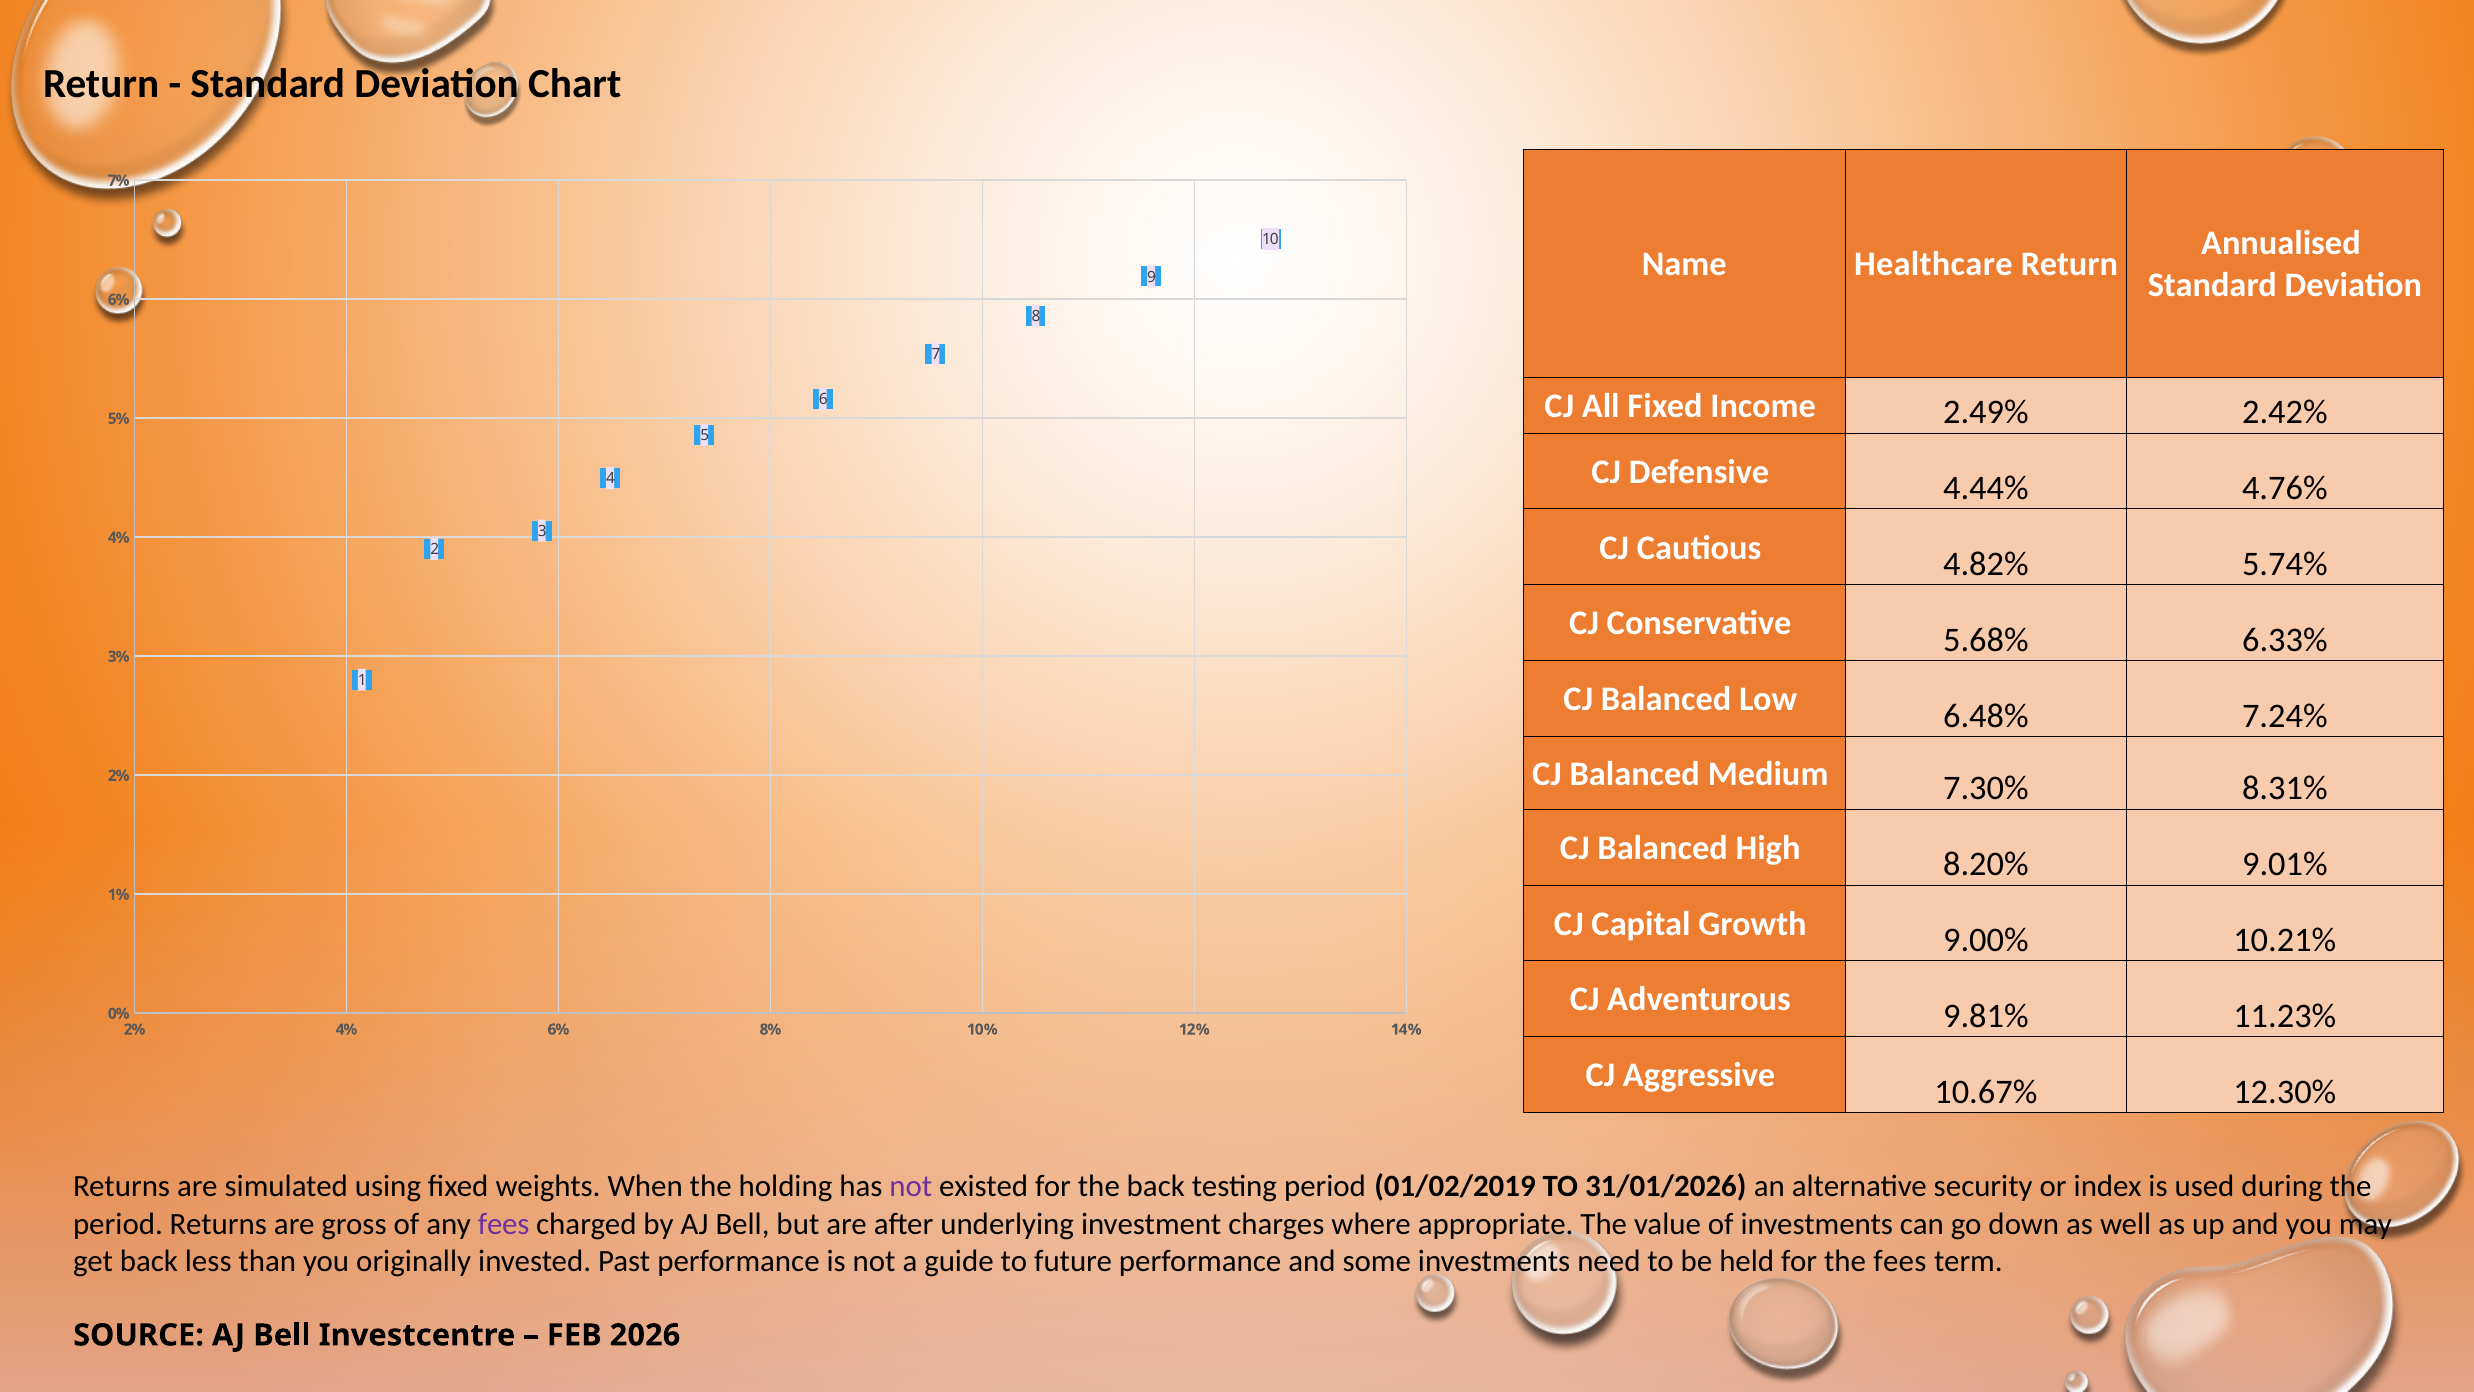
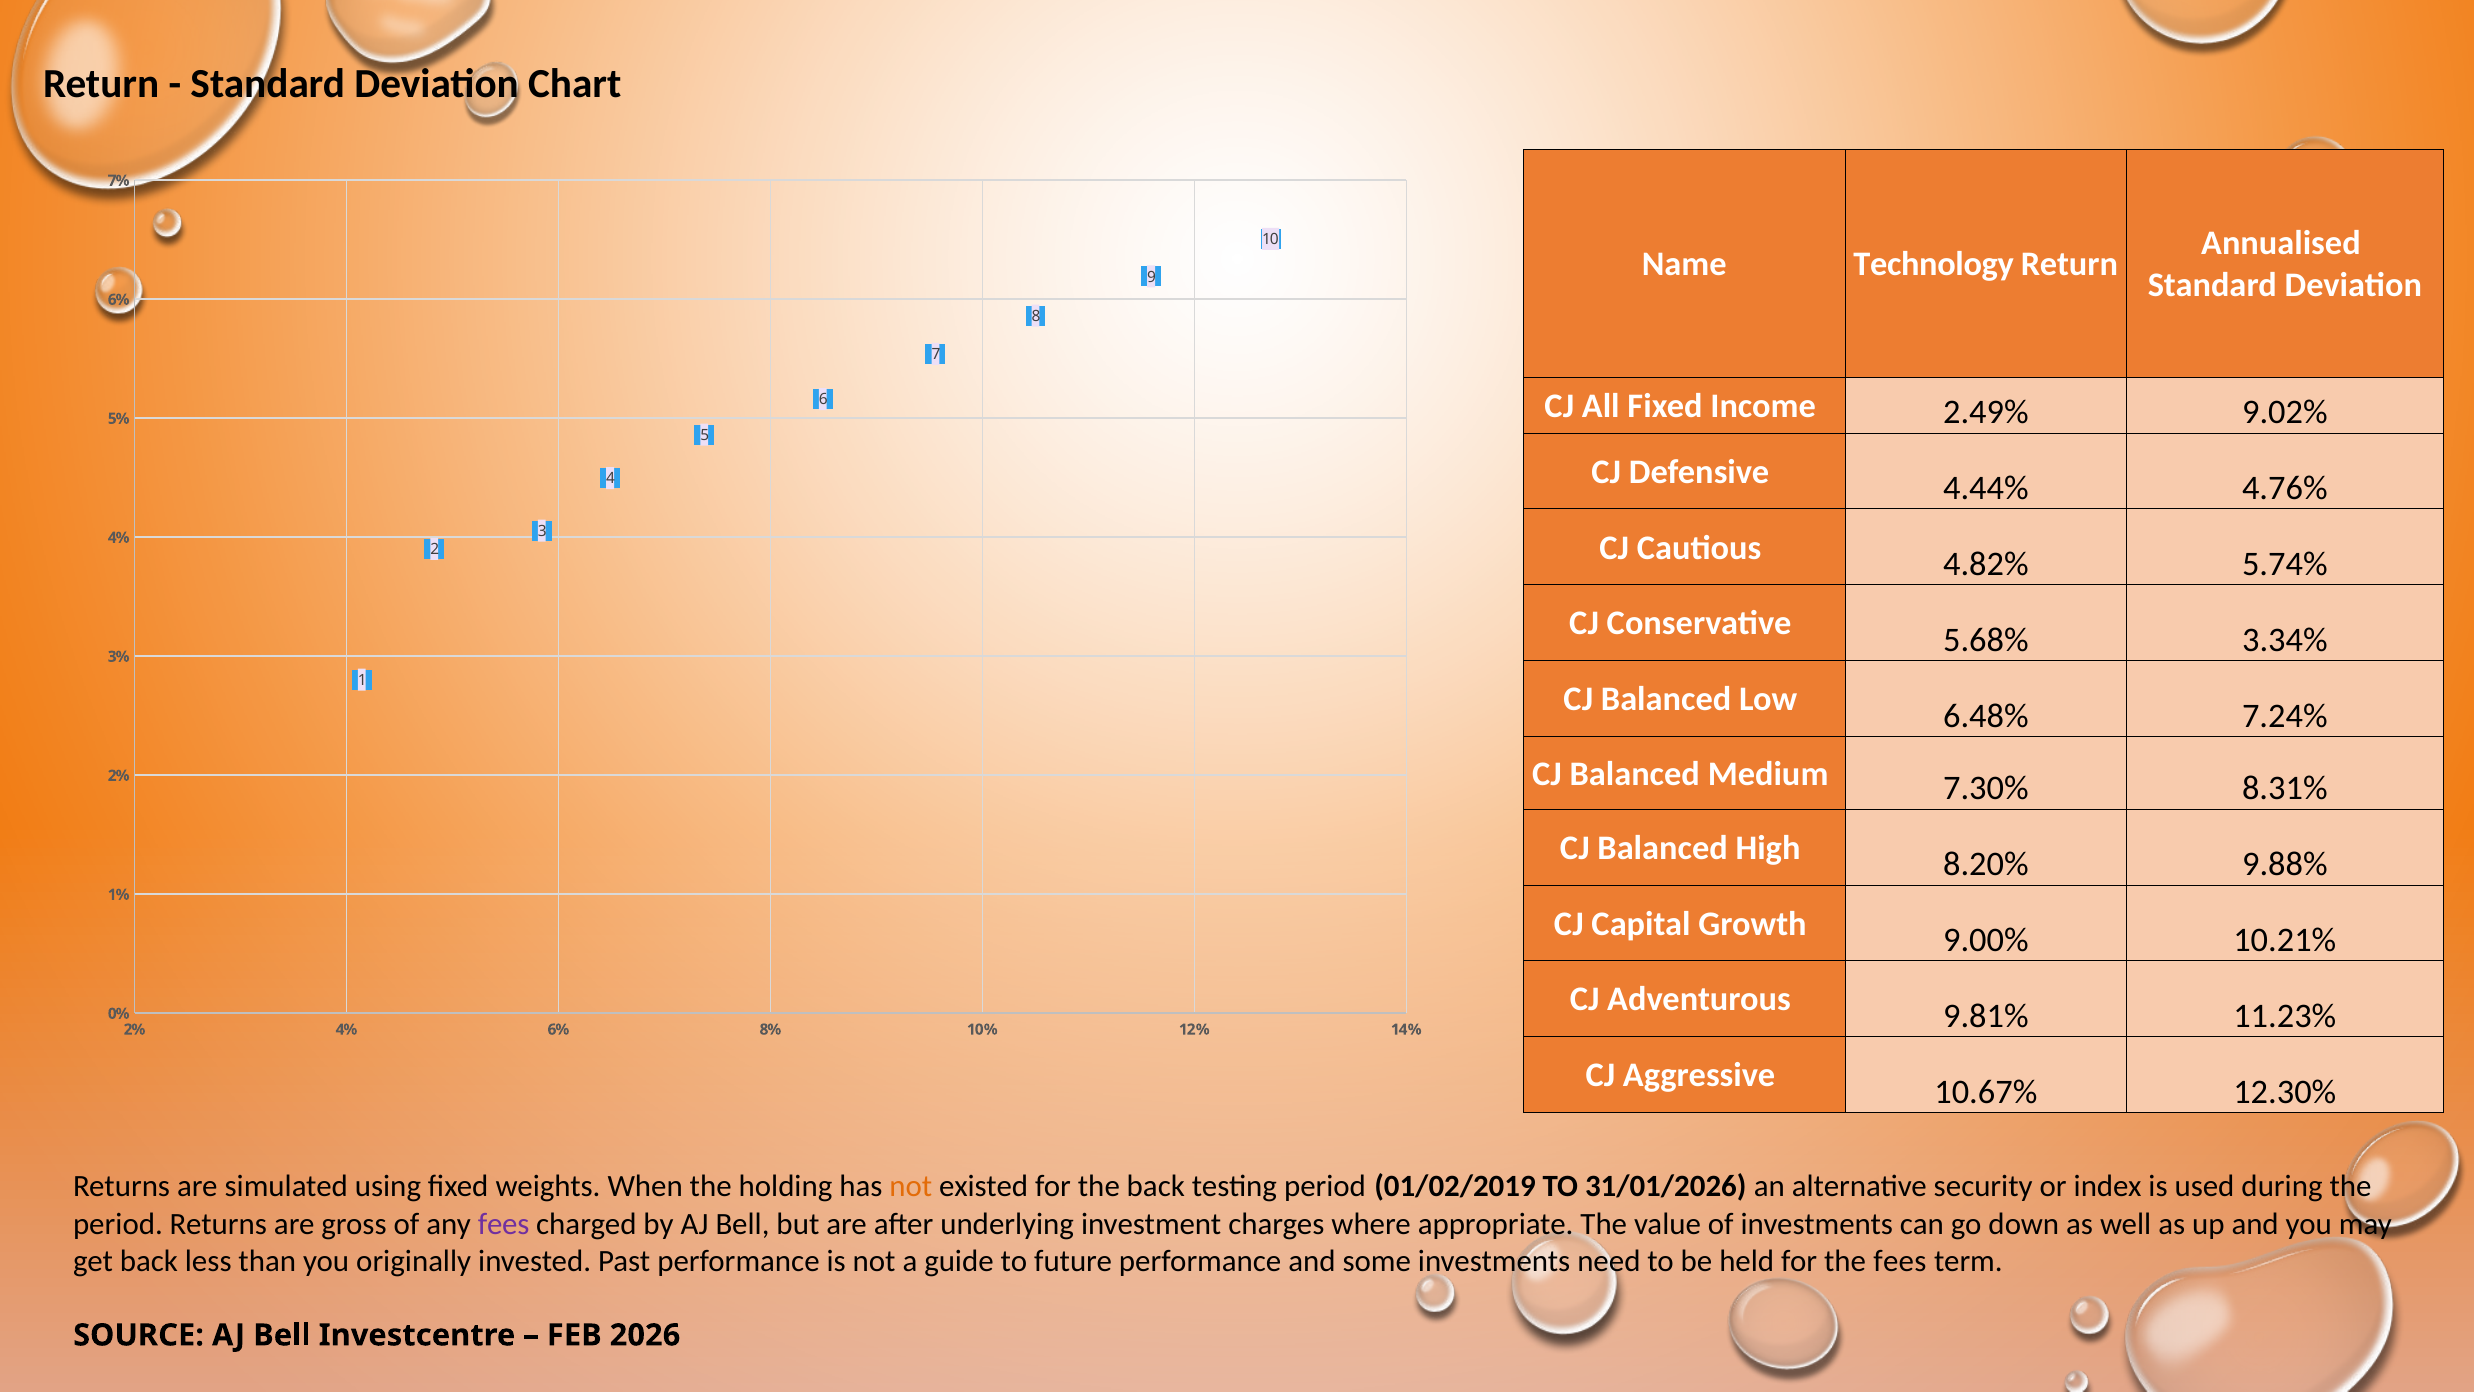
Healthcare: Healthcare -> Technology
2.42%: 2.42% -> 9.02%
6.33%: 6.33% -> 3.34%
9.01%: 9.01% -> 9.88%
not at (911, 1186) colour: purple -> orange
